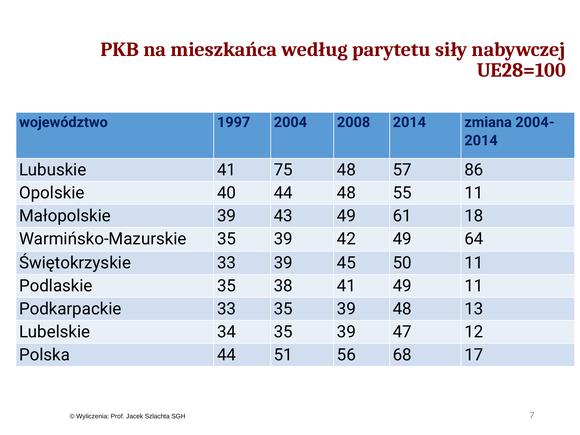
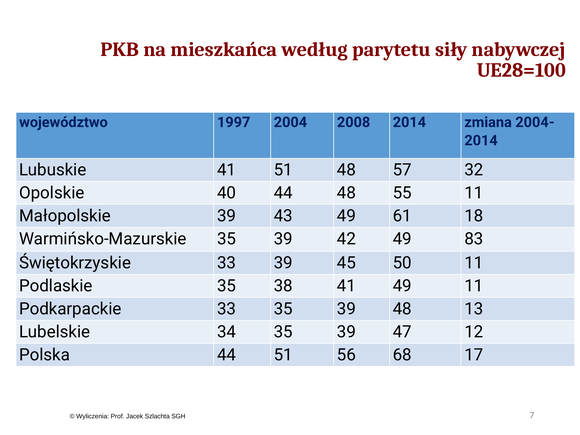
41 75: 75 -> 51
86: 86 -> 32
64: 64 -> 83
